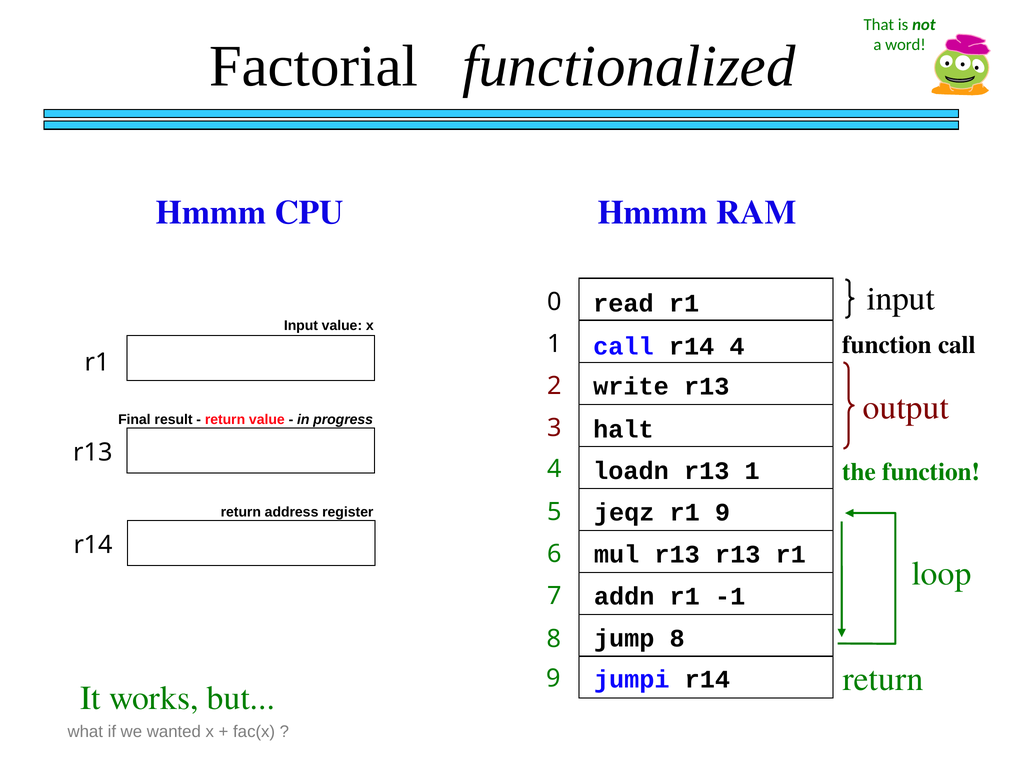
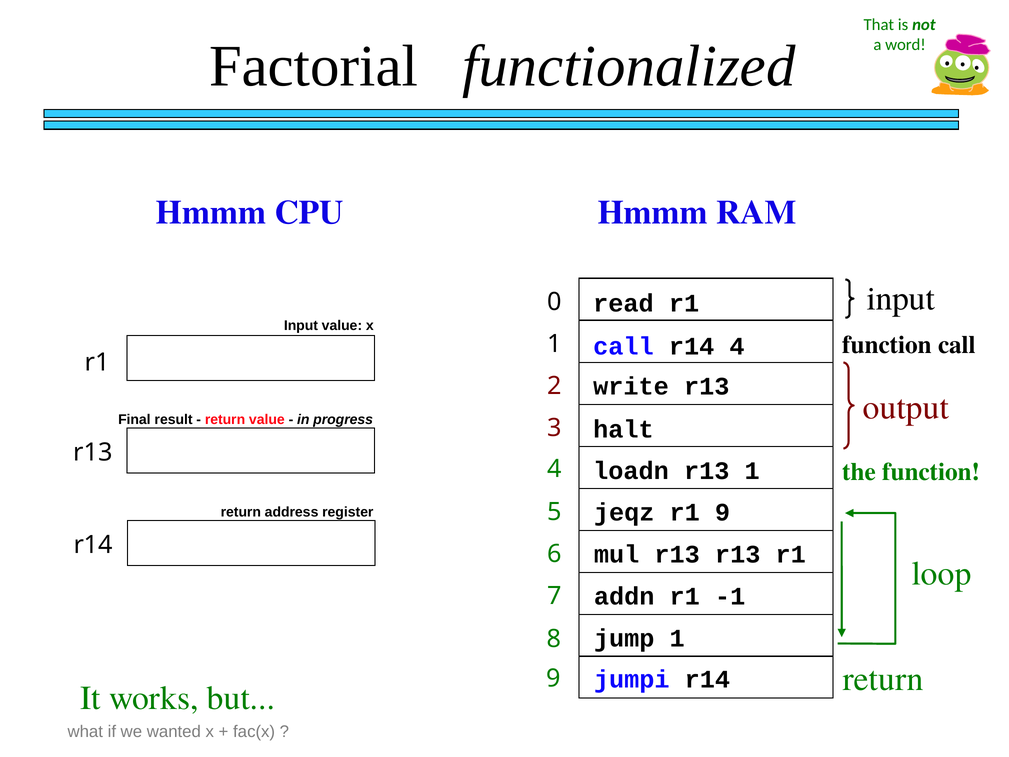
jump 8: 8 -> 1
